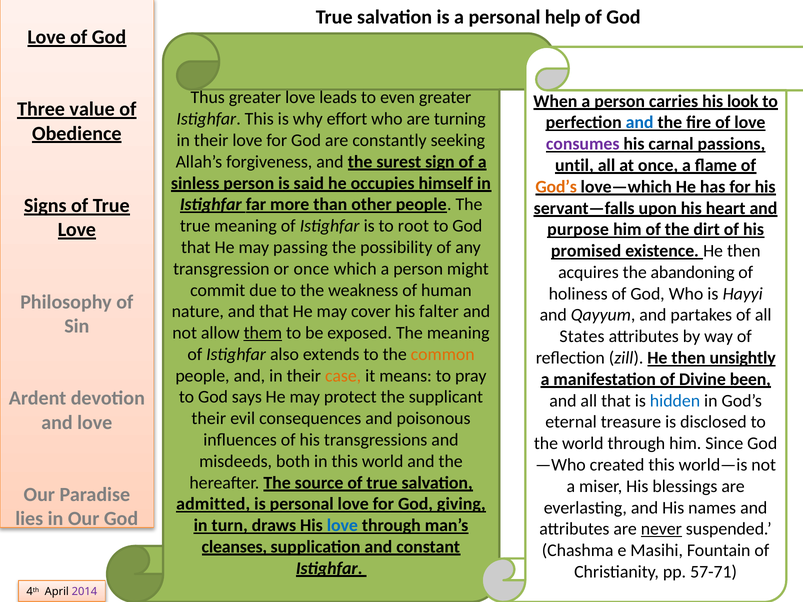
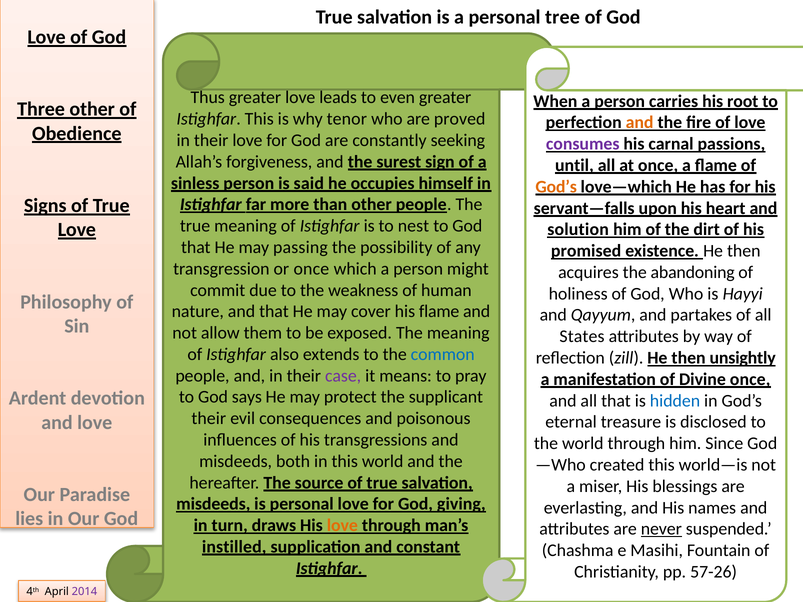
help: help -> tree
look: look -> root
Three value: value -> other
effort: effort -> tenor
turning: turning -> proved
and at (640, 123) colour: blue -> orange
root: root -> nest
purpose: purpose -> solution
his falter: falter -> flame
them underline: present -> none
common colour: orange -> blue
case colour: orange -> purple
Divine been: been -> once
admitted at (213, 504): admitted -> misdeeds
love at (342, 526) colour: blue -> orange
cleanses: cleanses -> instilled
57-71: 57-71 -> 57-26
